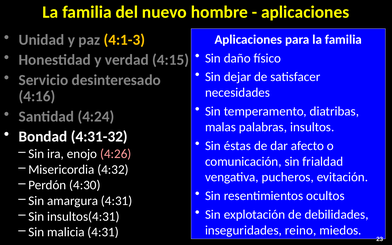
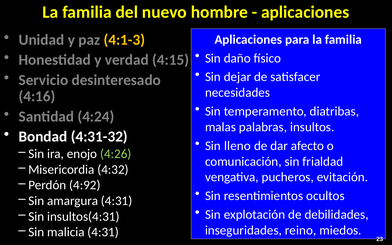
éstas: éstas -> lleno
4:26 colour: pink -> light green
4:30: 4:30 -> 4:92
